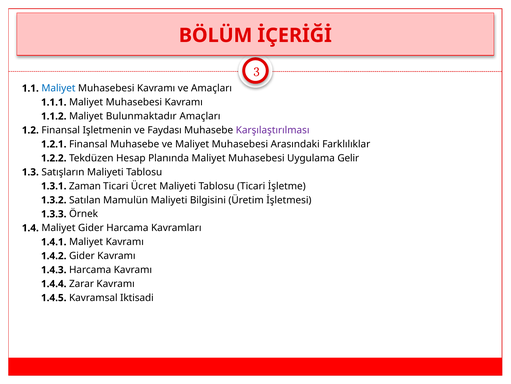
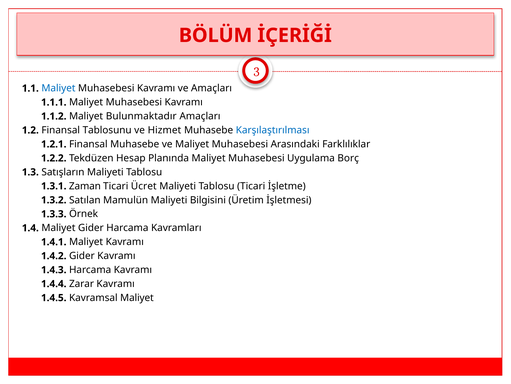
Işletmenin: Işletmenin -> Tablosunu
Faydası: Faydası -> Hizmet
Karşılaştırılması colour: purple -> blue
Gelir: Gelir -> Borç
Kavramsal Iktisadi: Iktisadi -> Maliyet
